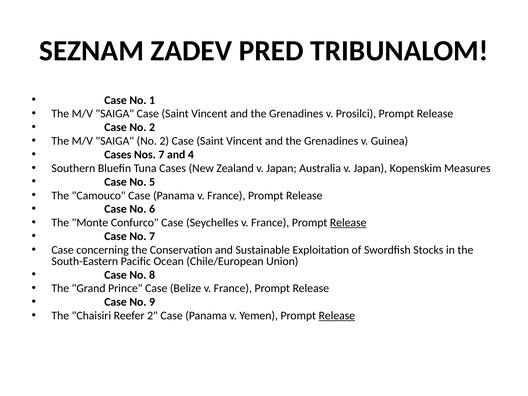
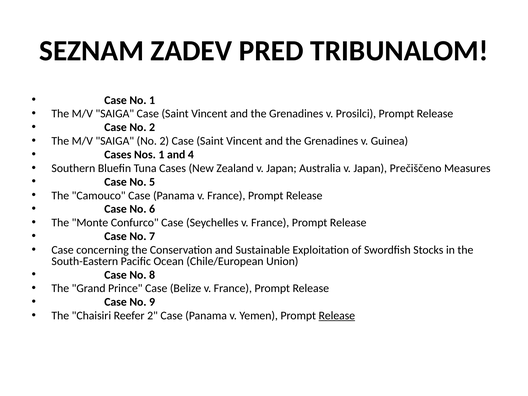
Nos 7: 7 -> 1
Kopenskim: Kopenskim -> Prečiščeno
Release at (348, 223) underline: present -> none
